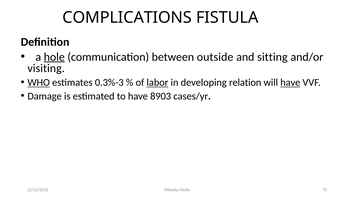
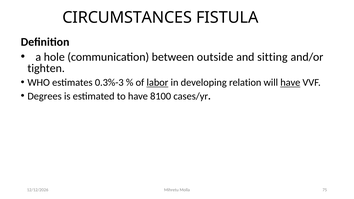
COMPLICATIONS: COMPLICATIONS -> CIRCUMSTANCES
hole underline: present -> none
visiting: visiting -> tighten
WHO underline: present -> none
Damage: Damage -> Degrees
8903: 8903 -> 8100
